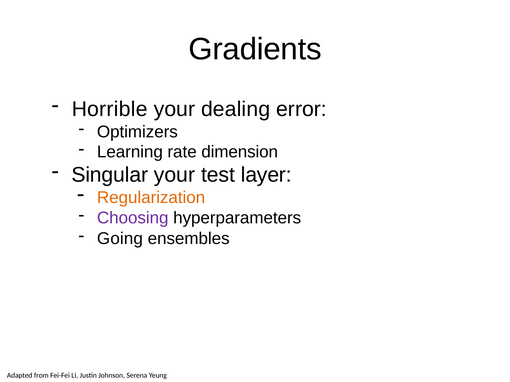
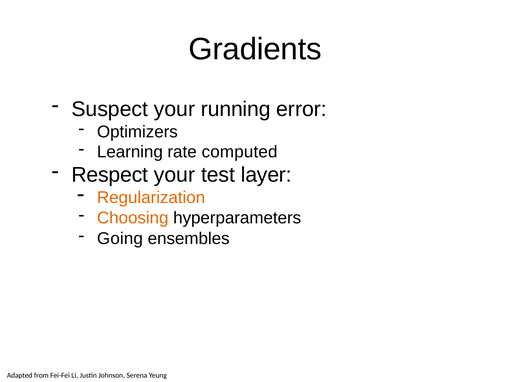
Horrible: Horrible -> Suspect
dealing: dealing -> running
dimension: dimension -> computed
Singular: Singular -> Respect
Choosing colour: purple -> orange
